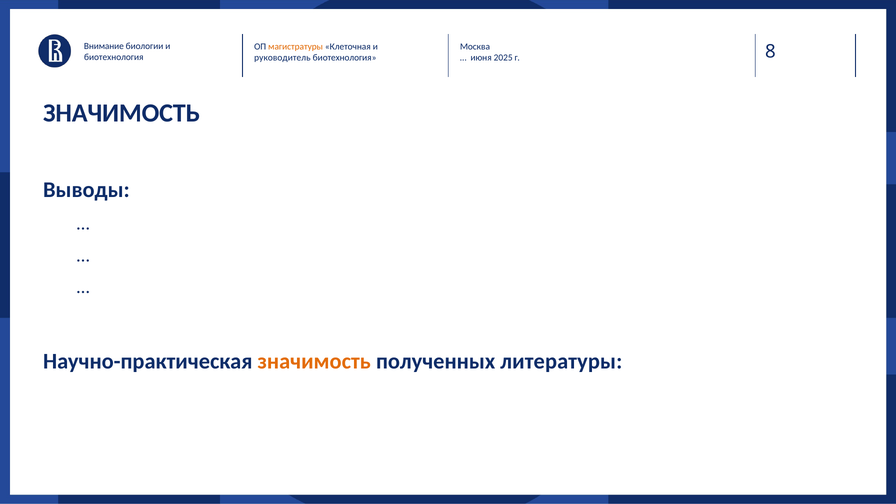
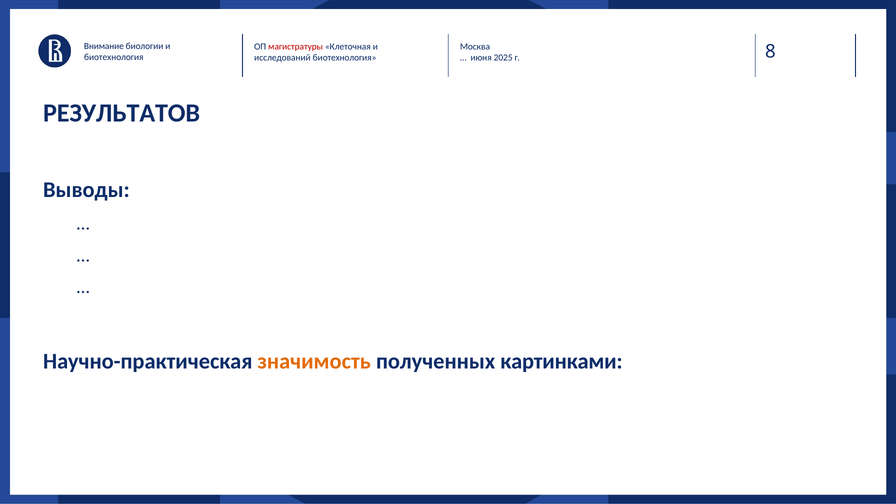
магистратуры colour: orange -> red
руководитель: руководитель -> исследований
ЗНАЧИМОСТЬ at (122, 113): ЗНАЧИМОСТЬ -> РЕЗУЛЬТАТОВ
литературы: литературы -> картинками
